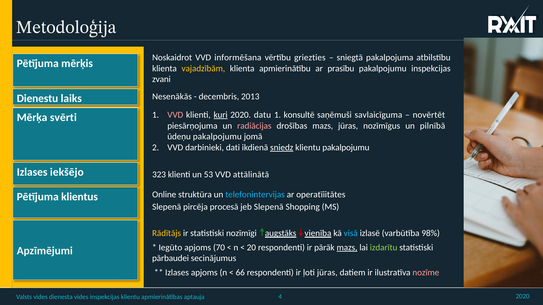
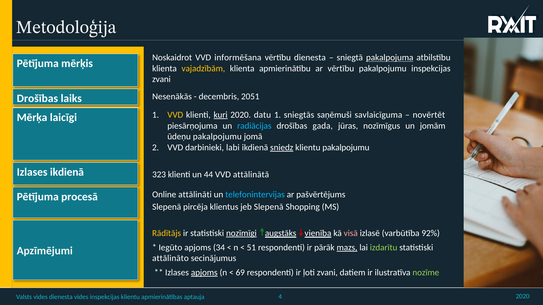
vērtību griezties: griezties -> dienesta
pakalpojuma underline: none -> present
ar prasību: prasību -> vērtību
Dienestu at (38, 99): Dienestu -> Drošības
2013: 2013 -> 2051
VVD at (175, 115) colour: pink -> yellow
konsultē: konsultē -> sniegtās
svērti: svērti -> laicīgi
radiācijas colour: pink -> light blue
drošības mazs: mazs -> gada
pilnībā: pilnībā -> jomām
dati: dati -> labi
Izlases iekšējo: iekšējo -> ikdienā
53: 53 -> 44
struktūra: struktūra -> attālināti
operatīiitātes: operatīiitātes -> pašvērtējums
klientus: klientus -> procesā
procesā: procesā -> klientus
nozīmīgi underline: none -> present
visā colour: light blue -> pink
98%: 98% -> 92%
70: 70 -> 34
20: 20 -> 51
pārbaudei: pārbaudei -> attālināto
apjoms at (204, 273) underline: none -> present
66: 66 -> 69
ļoti jūras: jūras -> zvani
nozīme colour: pink -> light green
